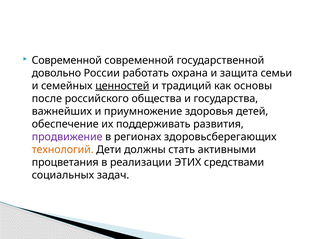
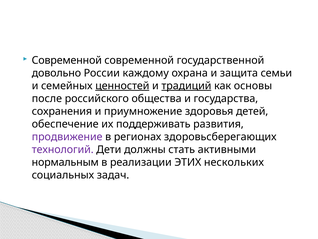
работать: работать -> каждому
традиций underline: none -> present
важнейших: важнейших -> сохранения
технологий colour: orange -> purple
процветания: процветания -> нормальным
средствами: средствами -> нескольких
